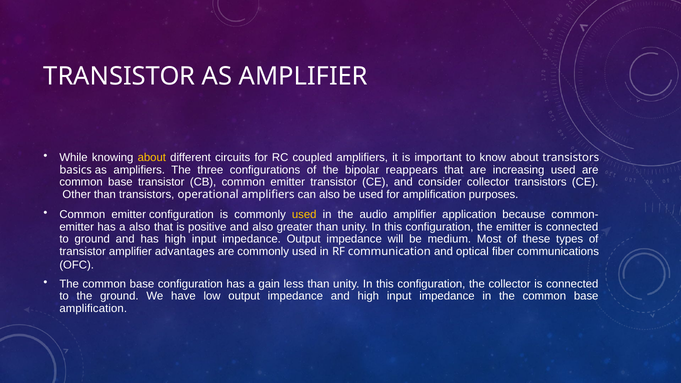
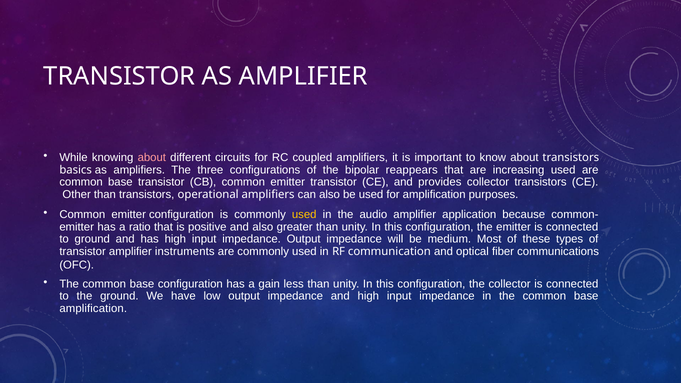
about at (152, 158) colour: yellow -> pink
consider: consider -> provides
a also: also -> ratio
advantages: advantages -> instruments
